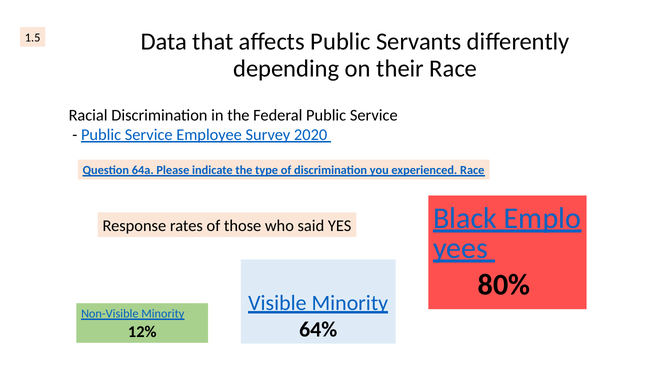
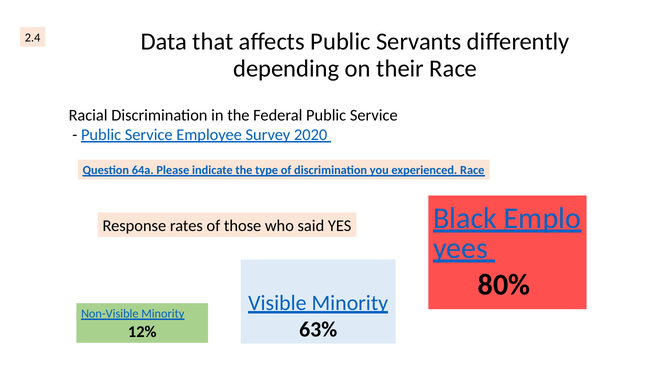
1.5: 1.5 -> 2.4
64%: 64% -> 63%
